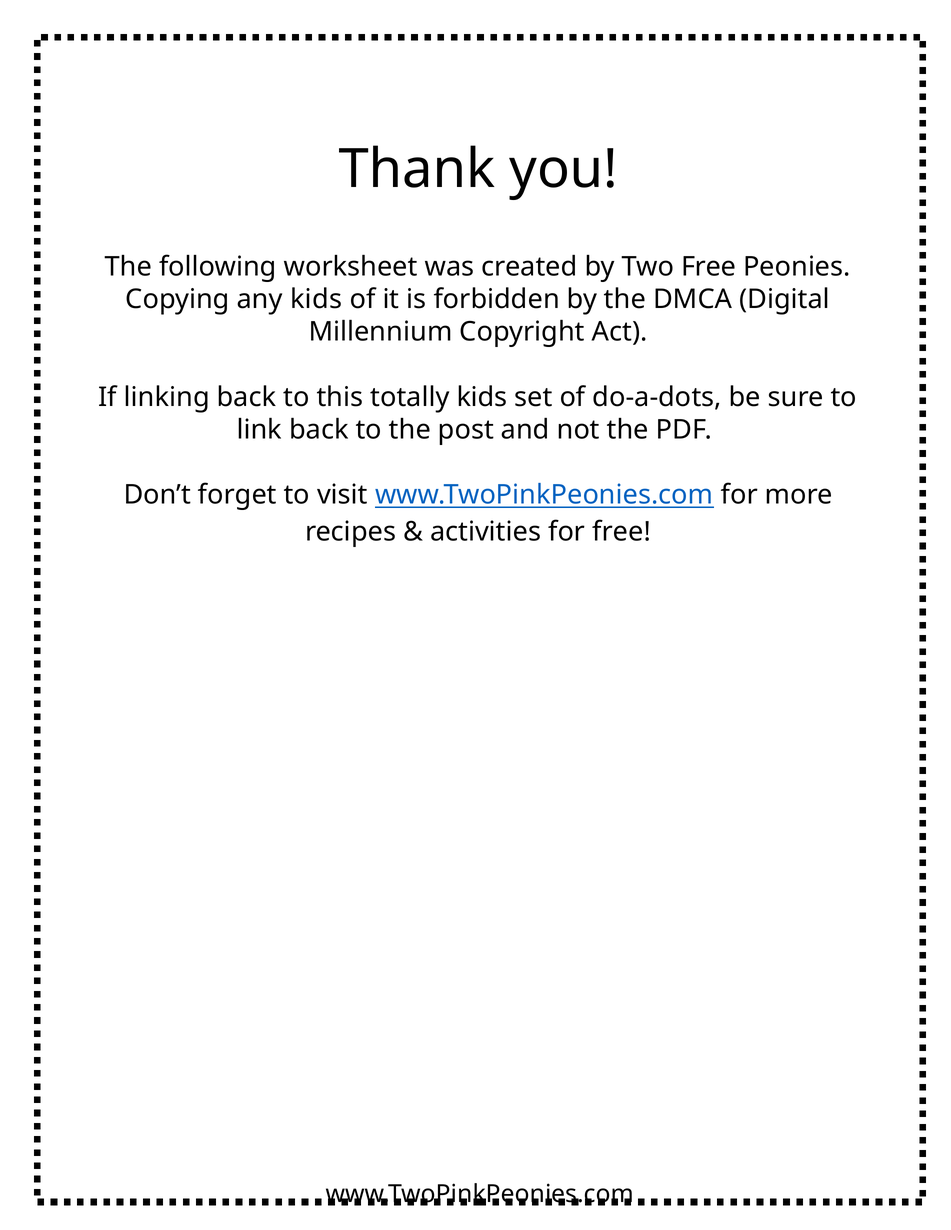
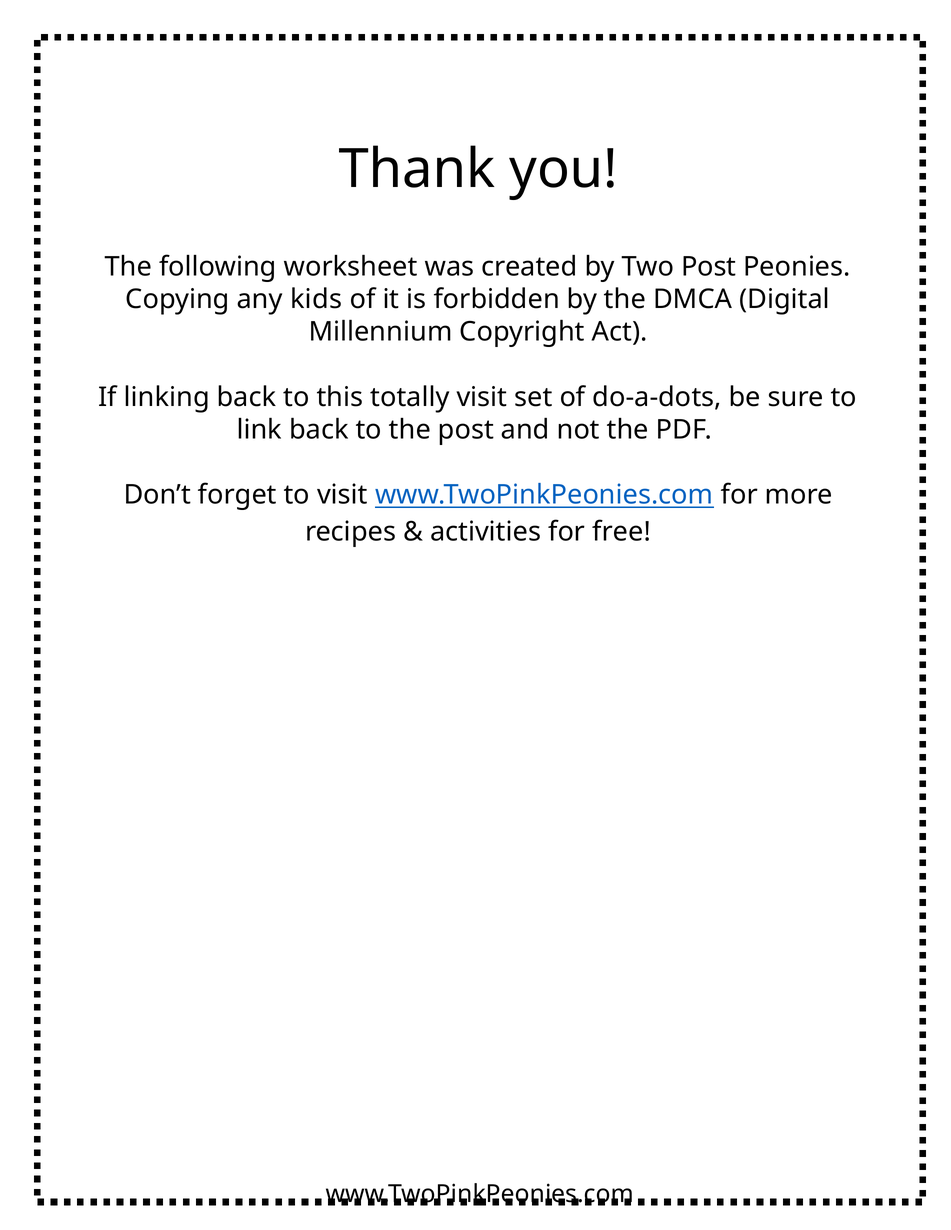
Two Free: Free -> Post
totally kids: kids -> visit
